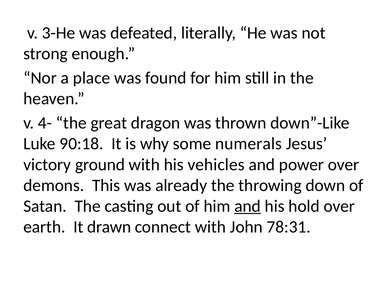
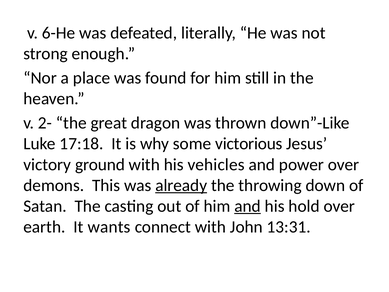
3-He: 3-He -> 6-He
4-: 4- -> 2-
90:18: 90:18 -> 17:18
numerals: numerals -> victorious
already underline: none -> present
drawn: drawn -> wants
78:31: 78:31 -> 13:31
